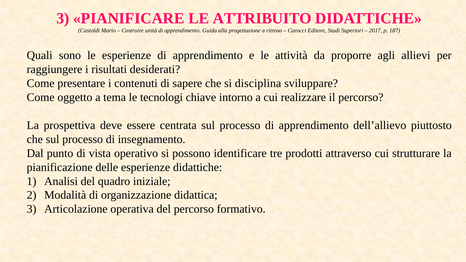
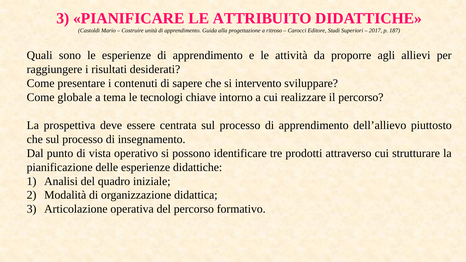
disciplina: disciplina -> intervento
oggetto: oggetto -> globale
